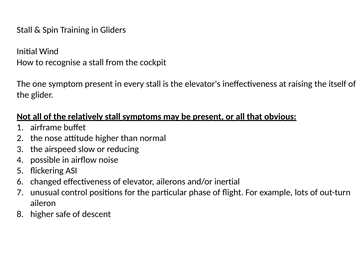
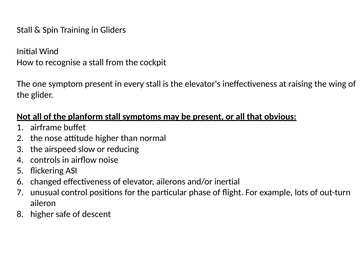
itself: itself -> wing
relatively: relatively -> planform
possible: possible -> controls
